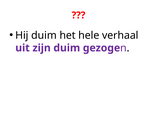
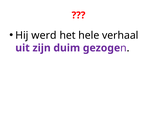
Hij duim: duim -> werd
